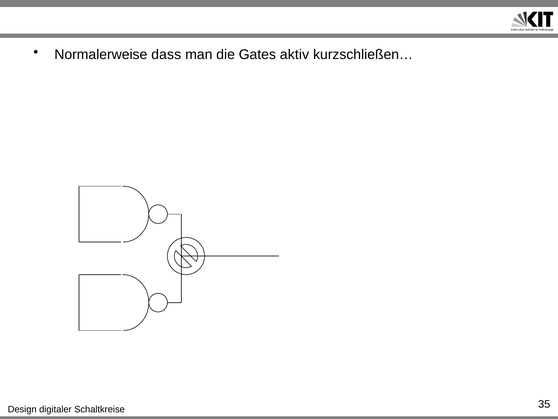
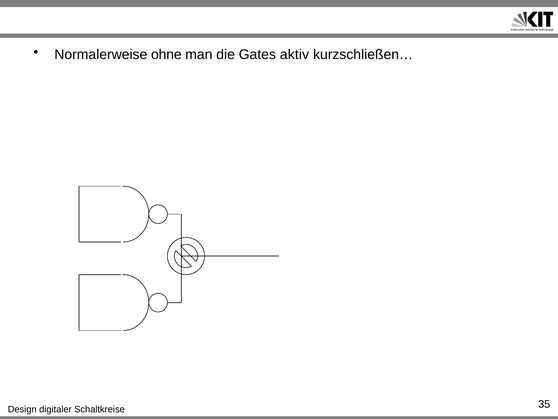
dass: dass -> ohne
